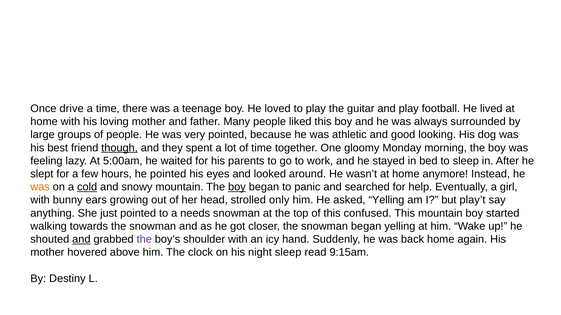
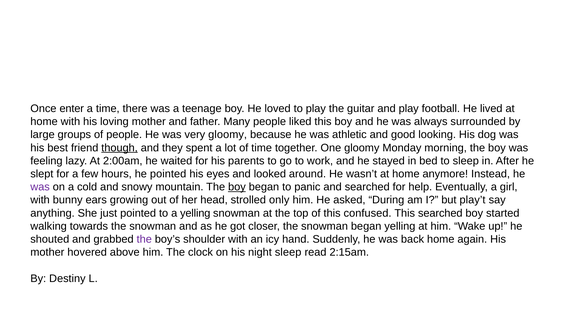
drive: drive -> enter
very pointed: pointed -> gloomy
5:00am: 5:00am -> 2:00am
was at (40, 187) colour: orange -> purple
cold underline: present -> none
asked Yelling: Yelling -> During
a needs: needs -> yelling
This mountain: mountain -> searched
and at (81, 240) underline: present -> none
9:15am: 9:15am -> 2:15am
